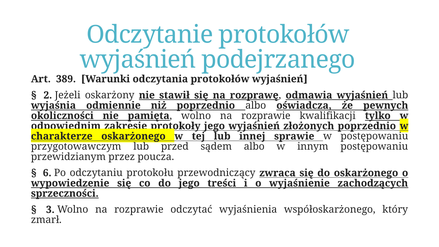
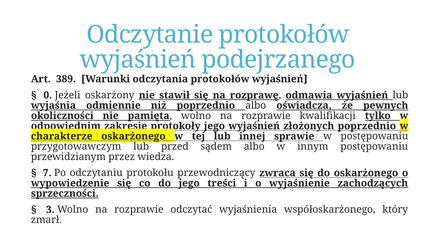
2: 2 -> 0
poucza: poucza -> wiedza
6: 6 -> 7
